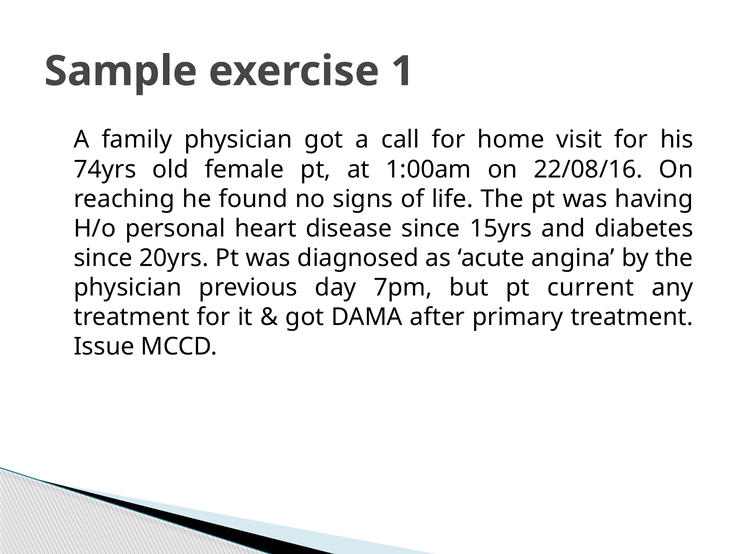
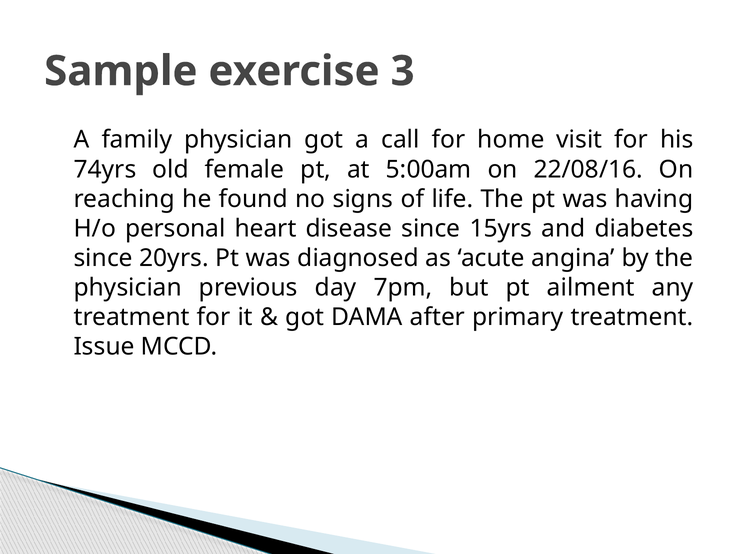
1: 1 -> 3
1:00am: 1:00am -> 5:00am
current: current -> ailment
